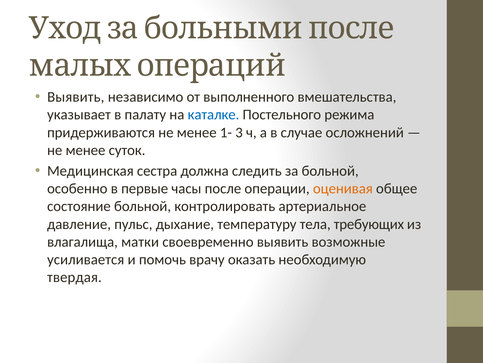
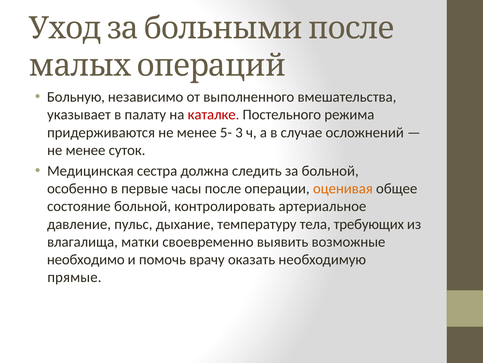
Выявить at (76, 97): Выявить -> Больную
каталке colour: blue -> red
1-: 1- -> 5-
усиливается: усиливается -> необходимо
твердая: твердая -> прямые
